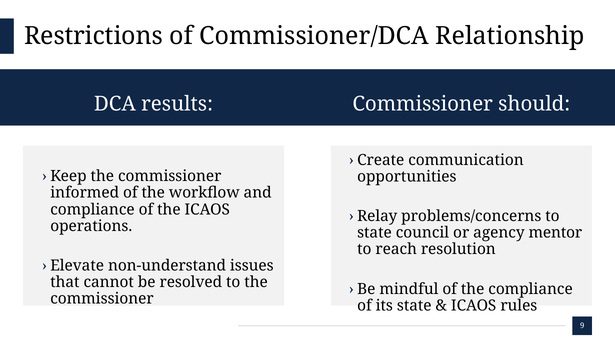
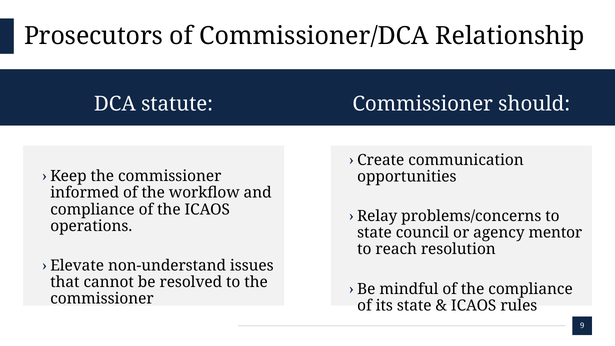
Restrictions: Restrictions -> Prosecutors
results: results -> statute
